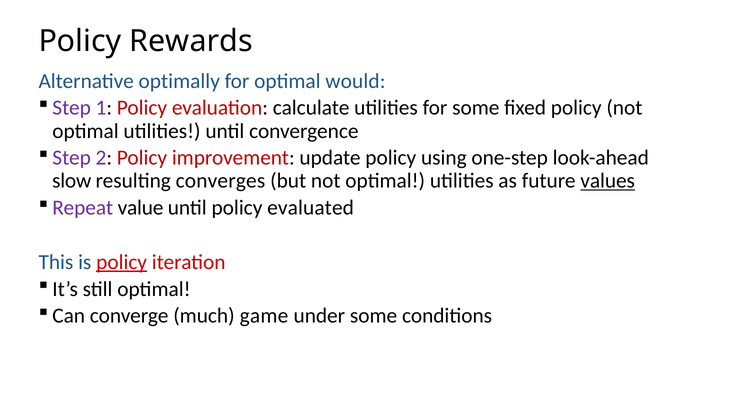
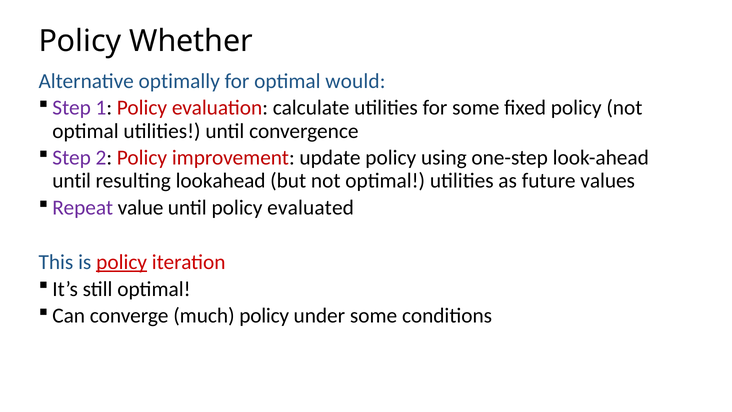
Rewards: Rewards -> Whether
slow at (72, 181): slow -> until
converges: converges -> lookahead
values underline: present -> none
much game: game -> policy
